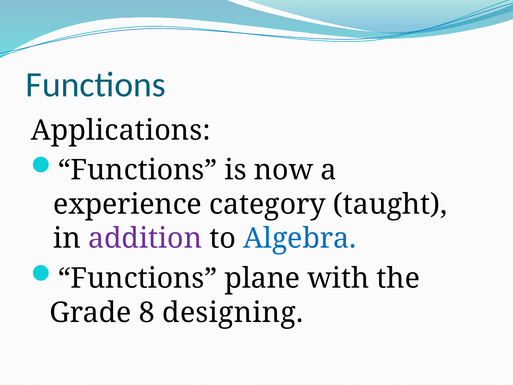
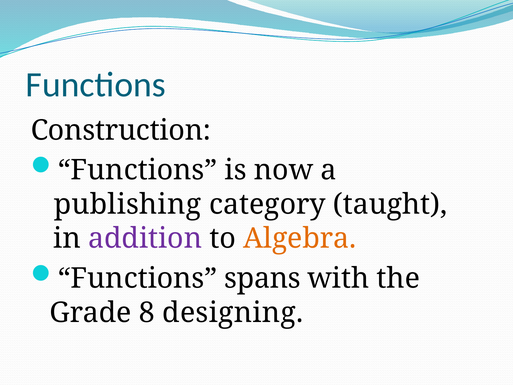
Applications: Applications -> Construction
experience: experience -> publishing
Algebra colour: blue -> orange
plane: plane -> spans
